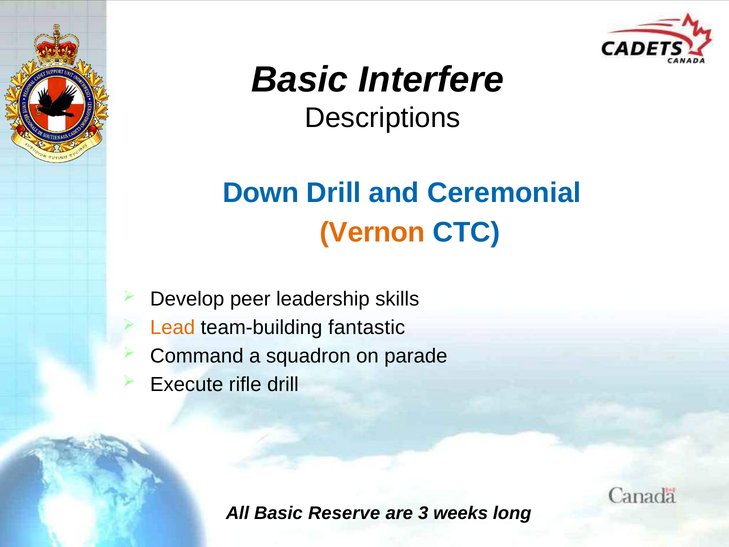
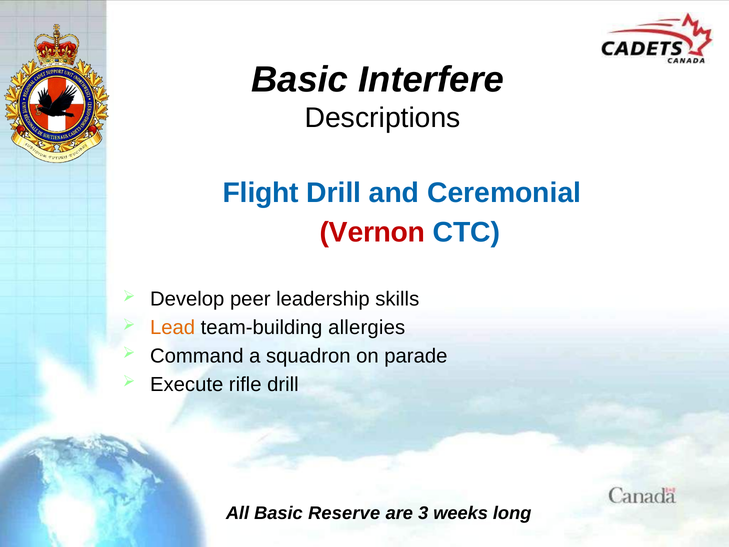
Down: Down -> Flight
Vernon colour: orange -> red
fantastic: fantastic -> allergies
